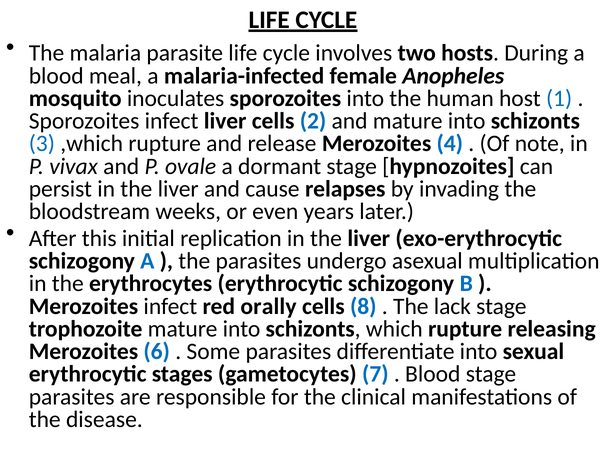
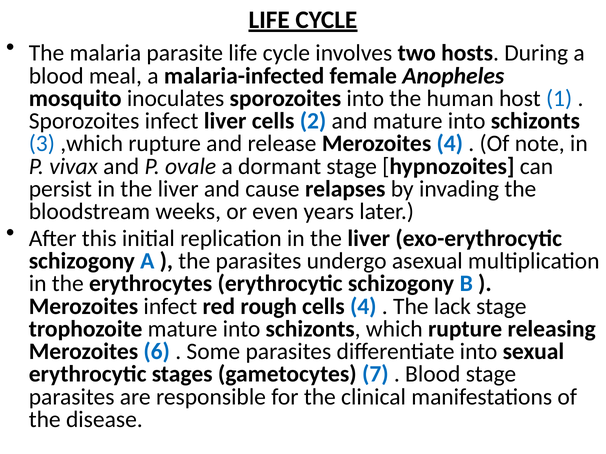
orally: orally -> rough
cells 8: 8 -> 4
